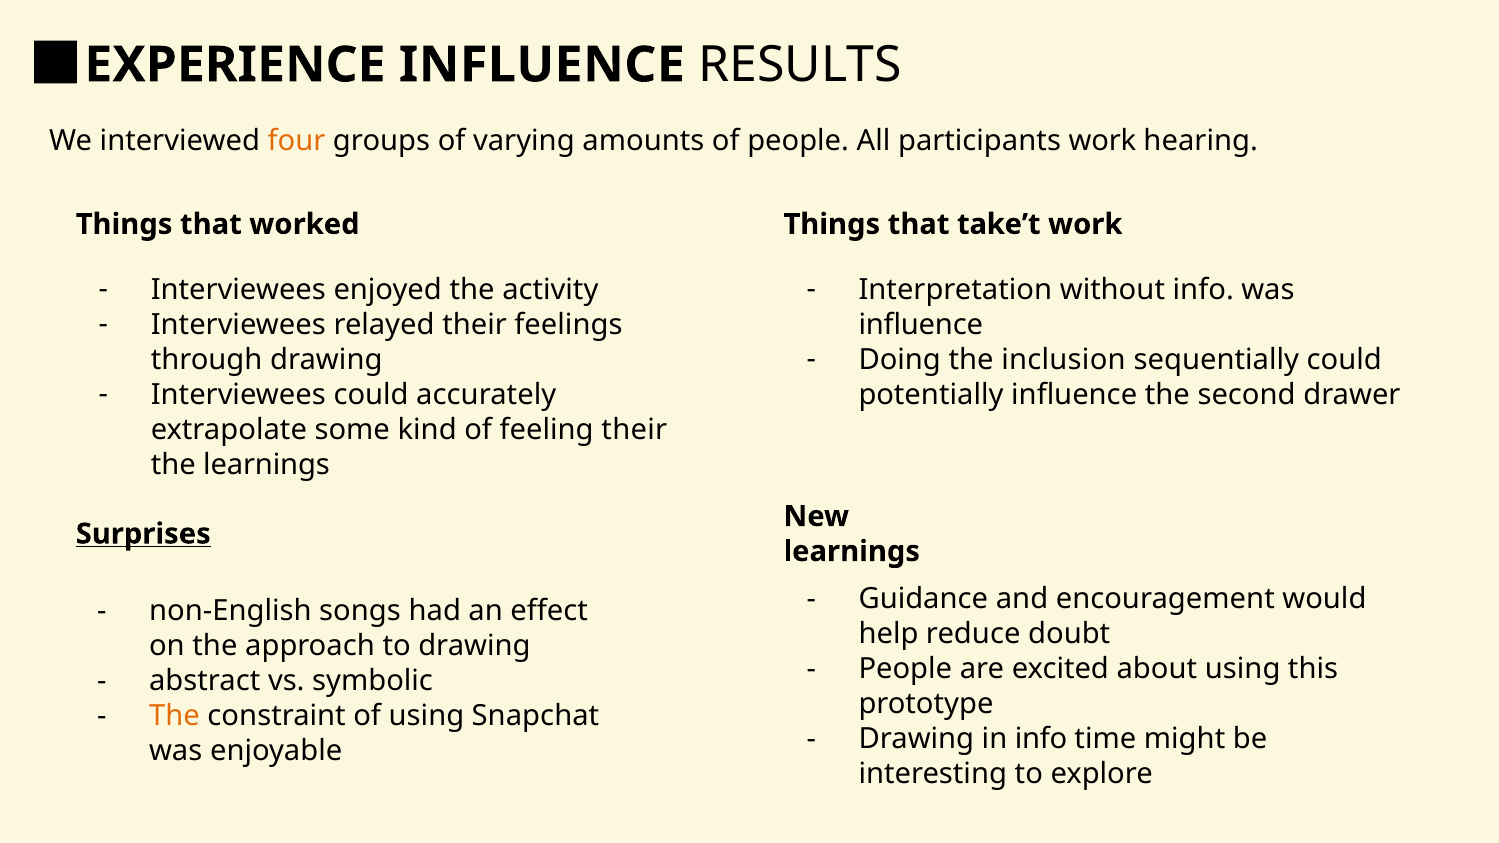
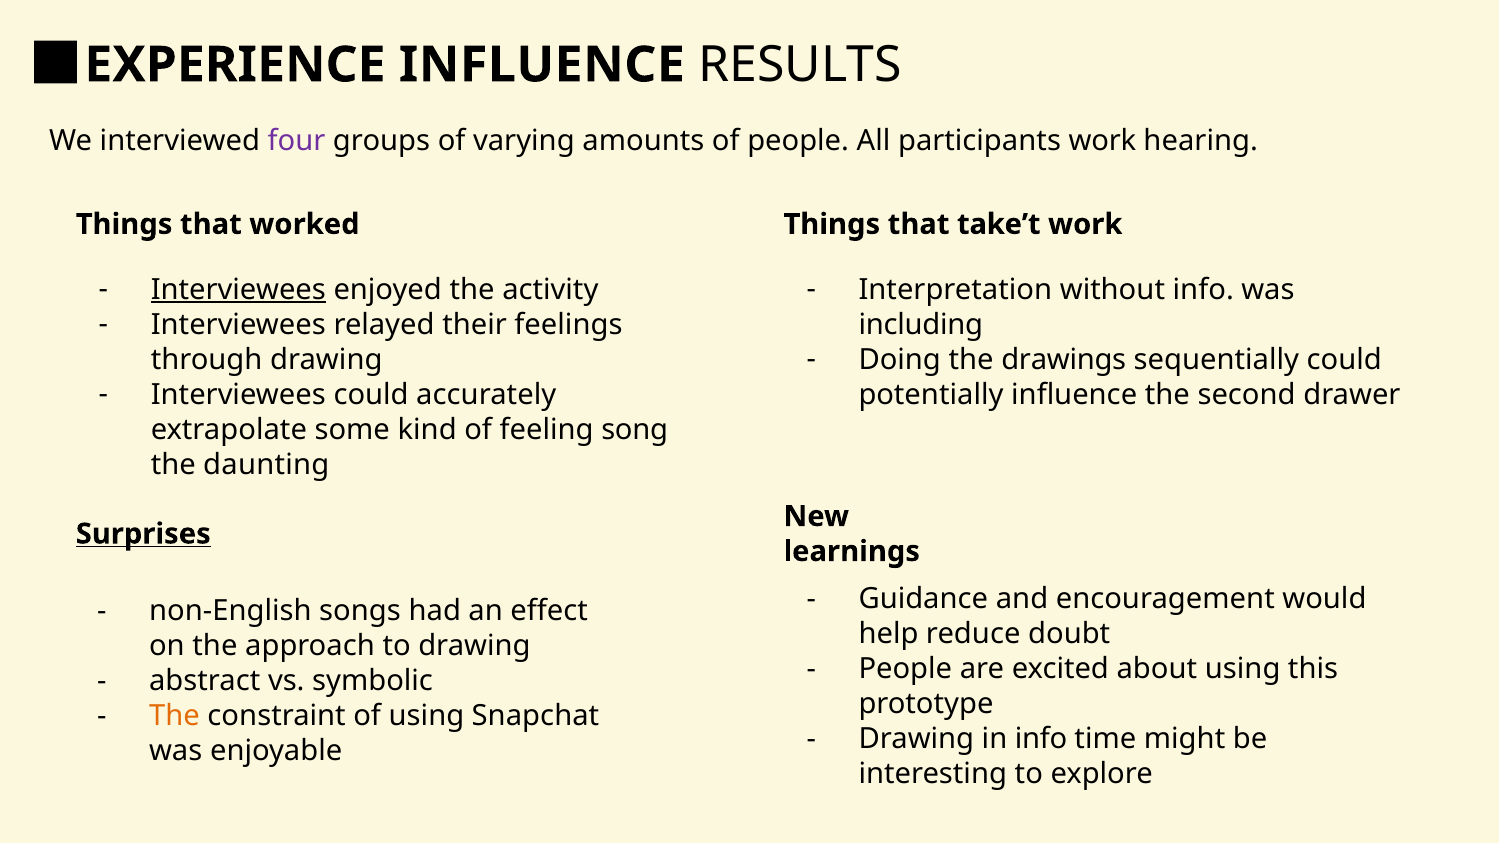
four colour: orange -> purple
Interviewees at (238, 290) underline: none -> present
influence at (921, 325): influence -> including
inclusion: inclusion -> drawings
feeling their: their -> song
the learnings: learnings -> daunting
